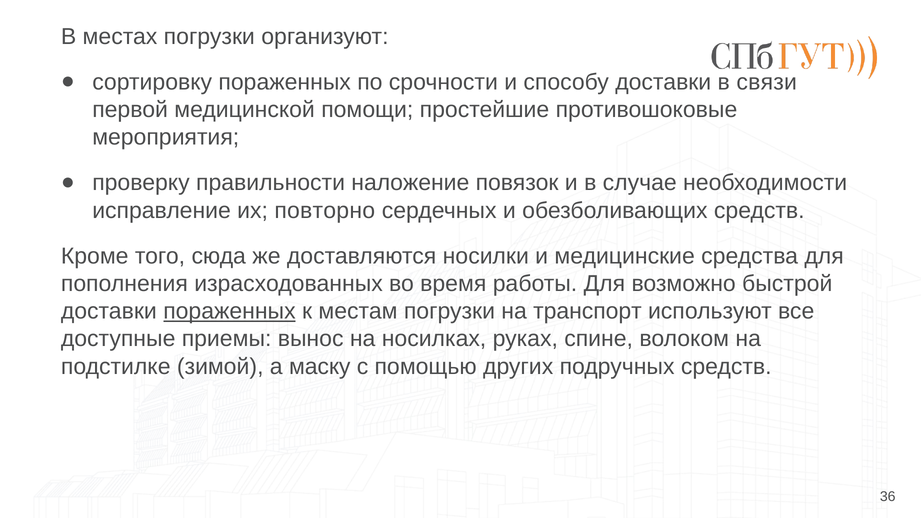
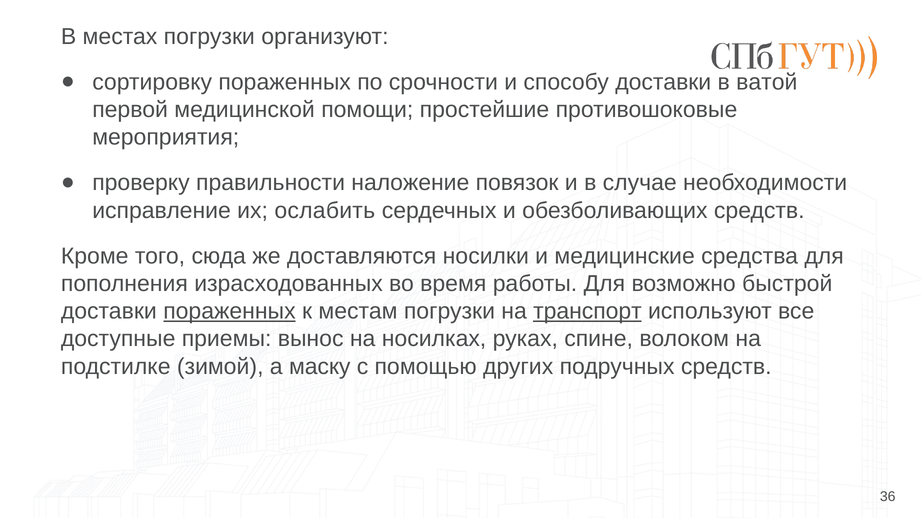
связи: связи -> ватой
повторно: повторно -> ослабить
транспорт underline: none -> present
